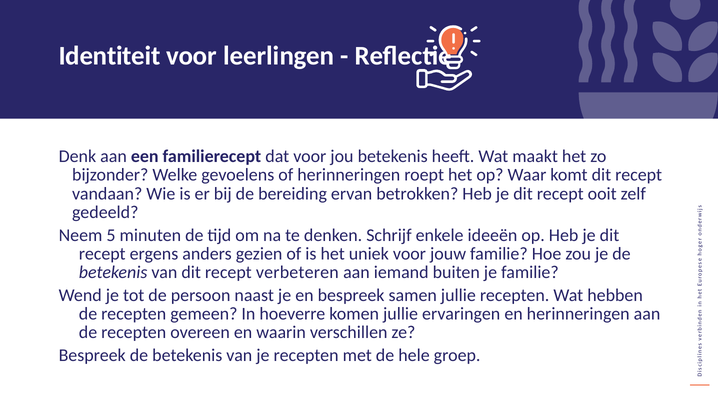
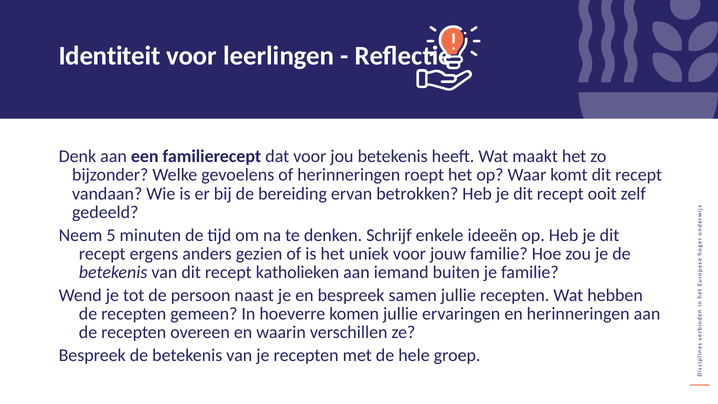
verbeteren: verbeteren -> katholieken
